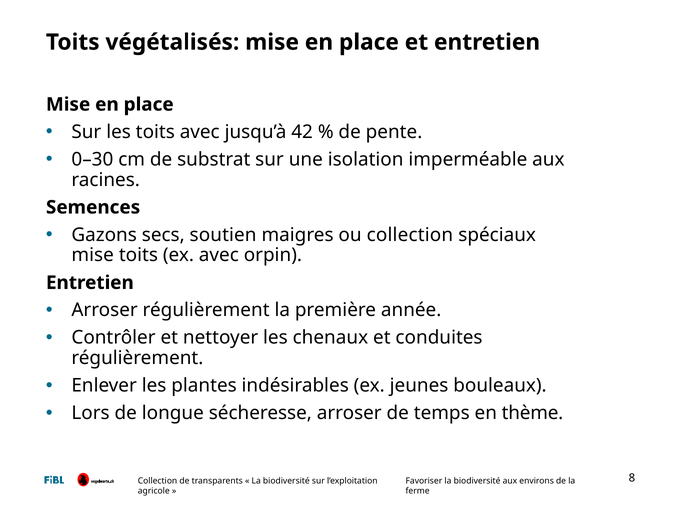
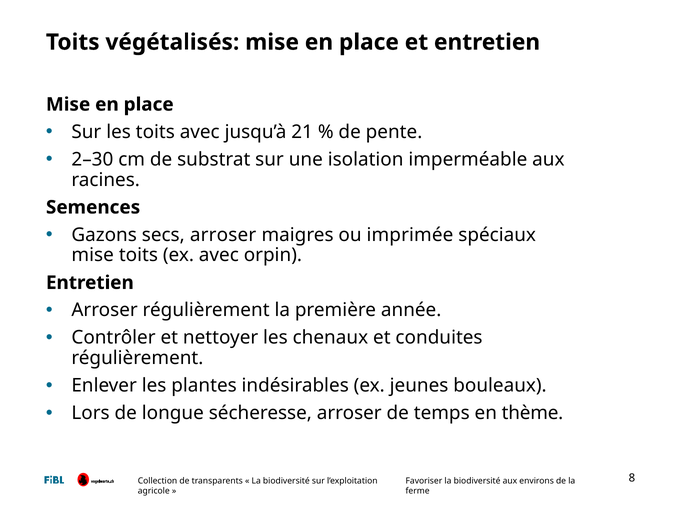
42: 42 -> 21
0–30: 0–30 -> 2–30
secs soutien: soutien -> arroser
ou collection: collection -> imprimée
